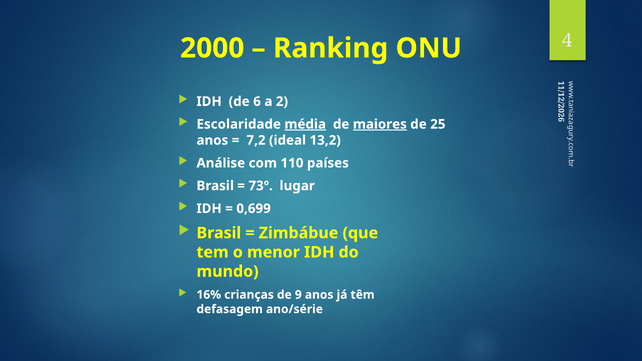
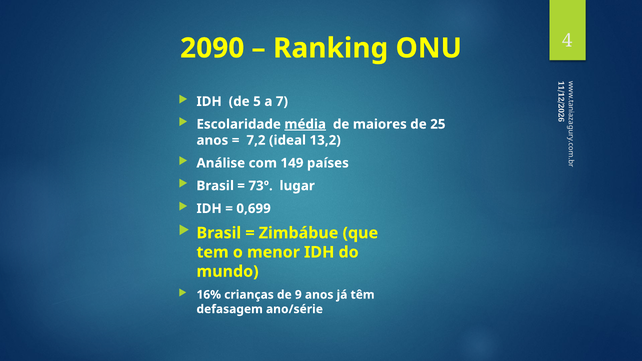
2000: 2000 -> 2090
de 6: 6 -> 5
a 2: 2 -> 7
maiores underline: present -> none
110: 110 -> 149
